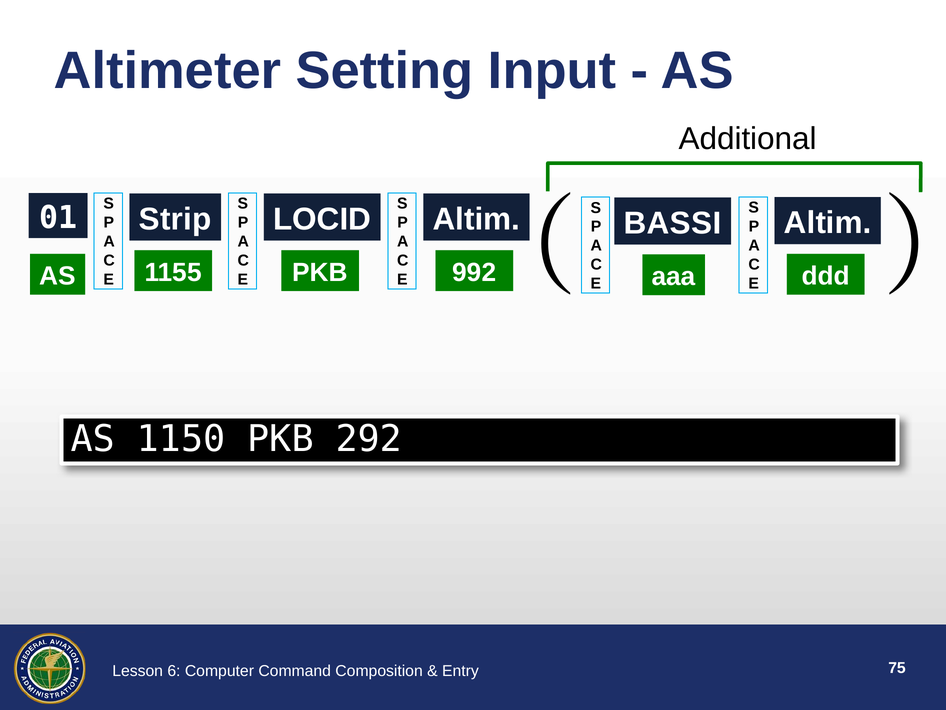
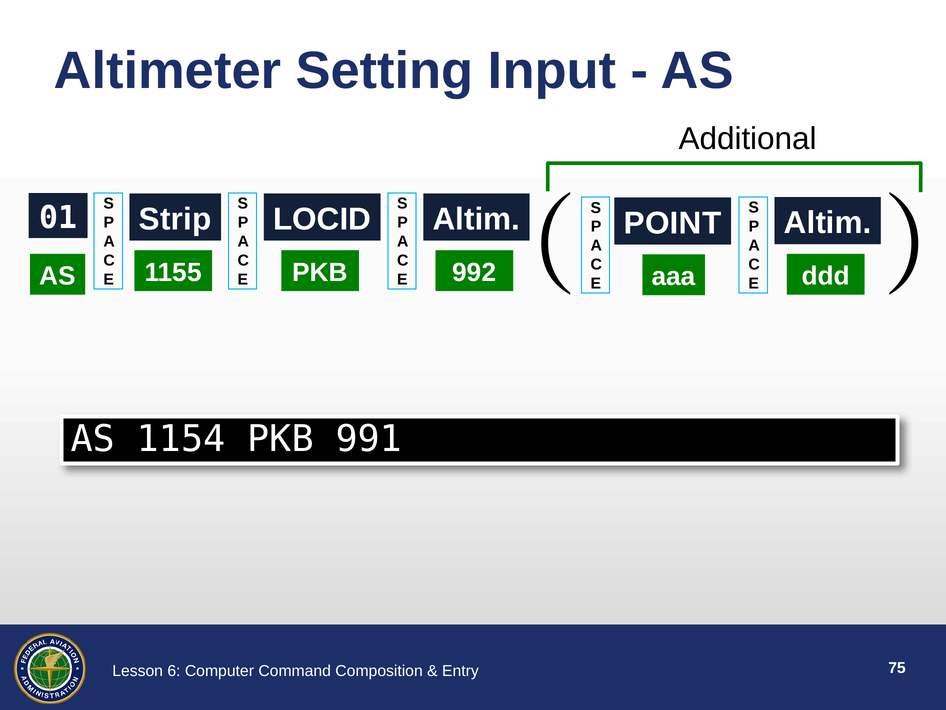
BASSI: BASSI -> POINT
1150: 1150 -> 1154
292: 292 -> 991
